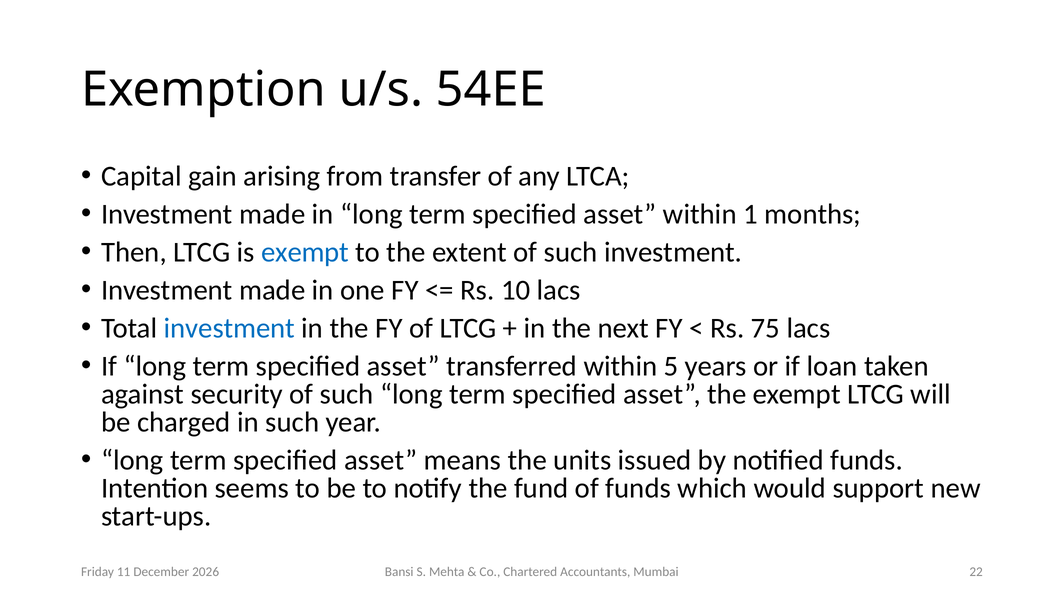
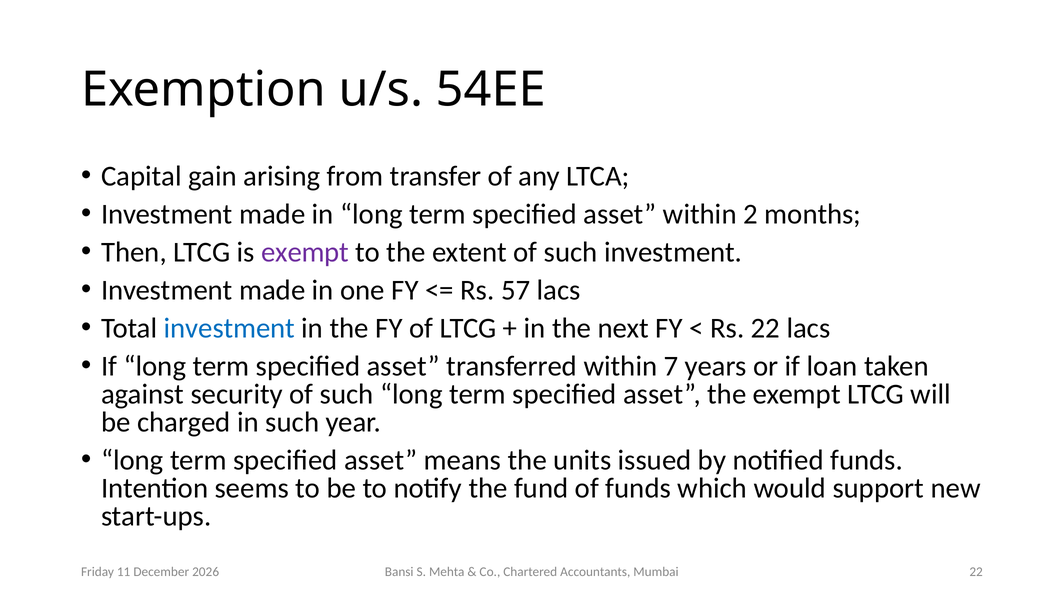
1: 1 -> 2
exempt at (305, 252) colour: blue -> purple
10: 10 -> 57
Rs 75: 75 -> 22
5: 5 -> 7
